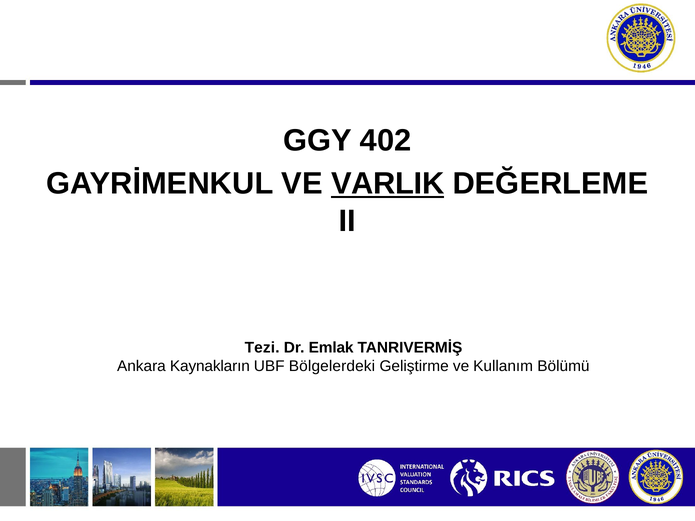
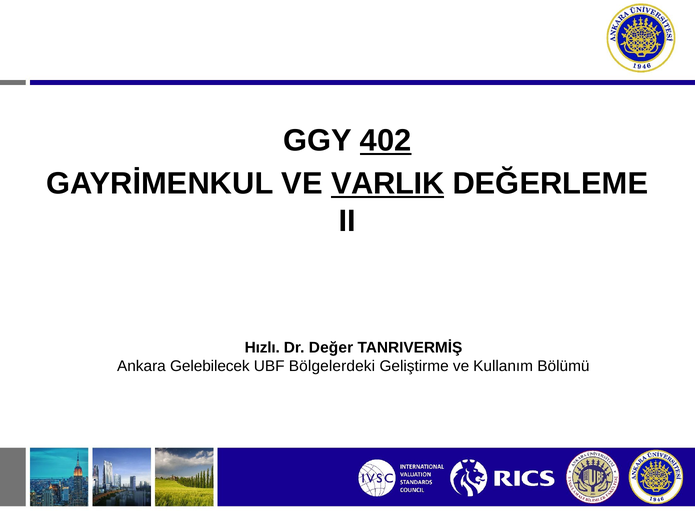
402 underline: none -> present
Tezi: Tezi -> Hızlı
Emlak: Emlak -> Değer
Kaynakların: Kaynakların -> Gelebilecek
